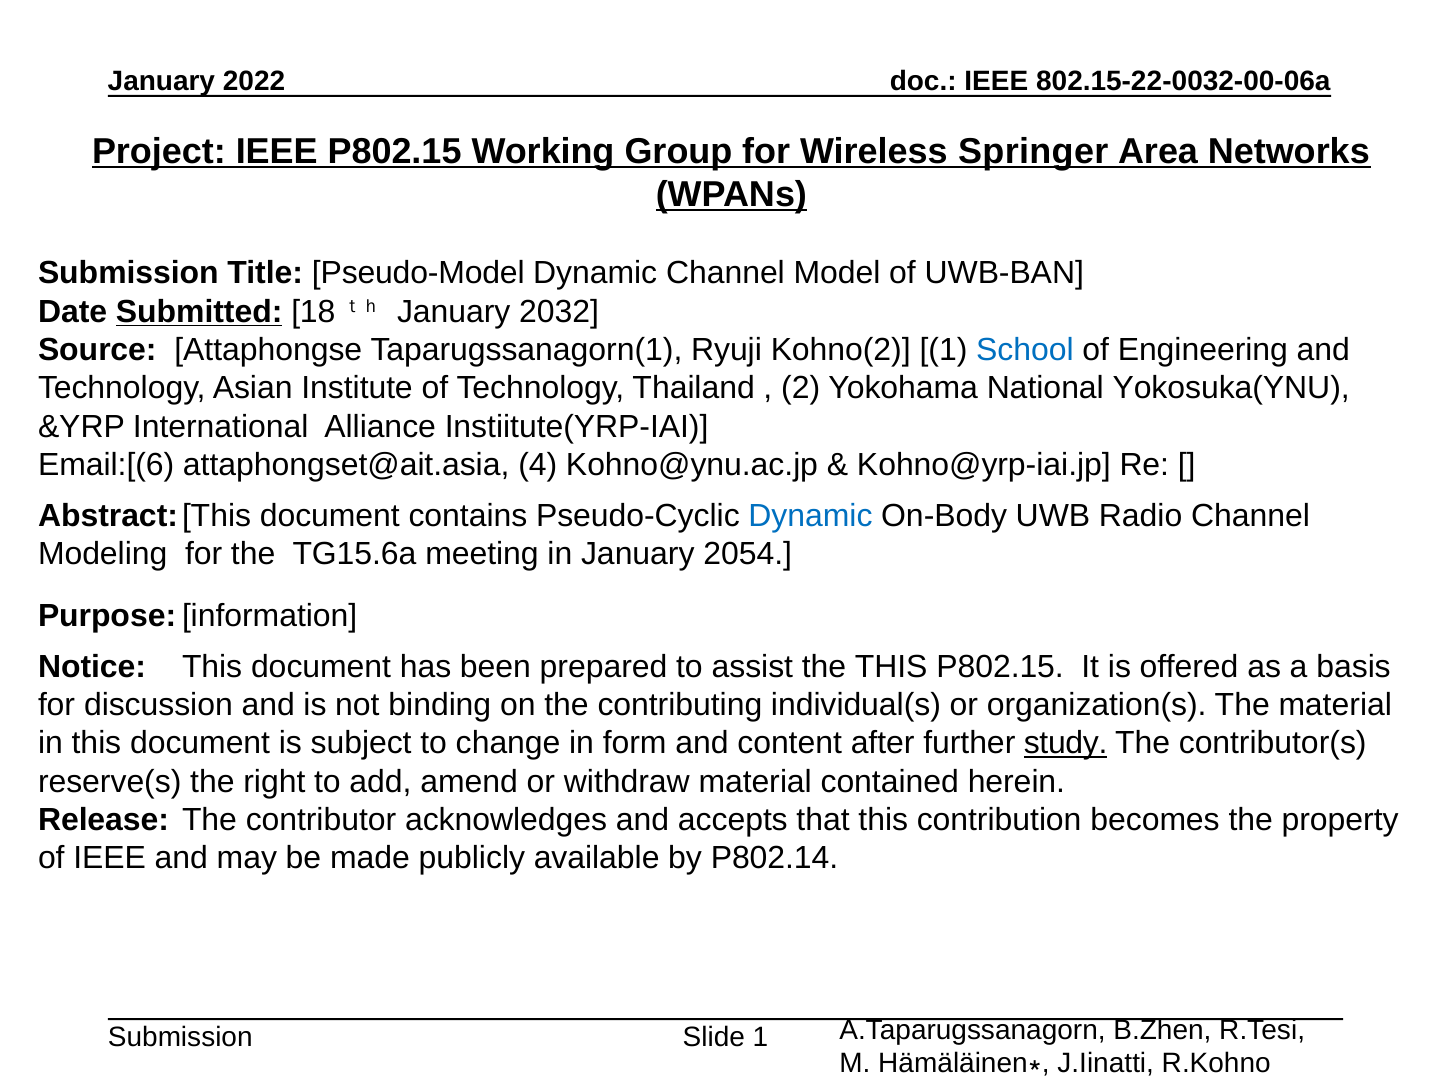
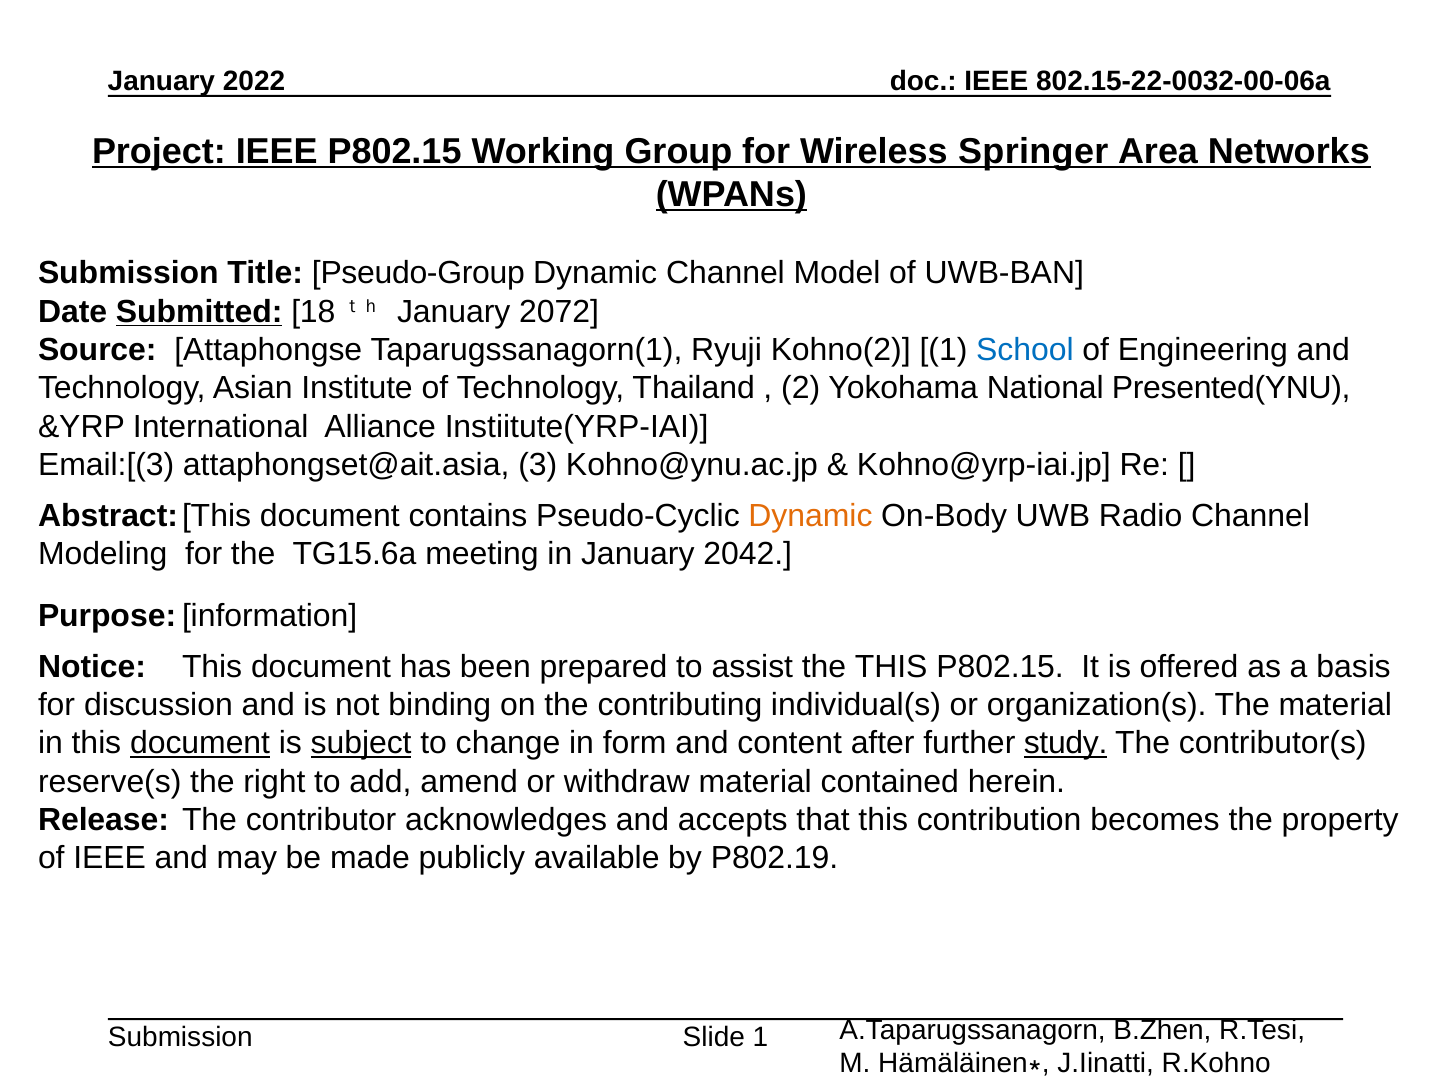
Pseudo-Model: Pseudo-Model -> Pseudo-Group
2032: 2032 -> 2072
Yokosuka(YNU: Yokosuka(YNU -> Presented(YNU
Email:[(6: Email:[(6 -> Email:[(3
4: 4 -> 3
Dynamic at (810, 516) colour: blue -> orange
2054: 2054 -> 2042
document at (200, 743) underline: none -> present
subject underline: none -> present
P802.14: P802.14 -> P802.19
